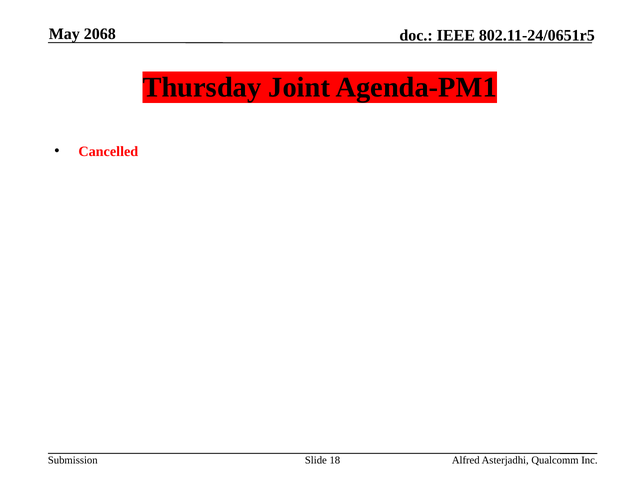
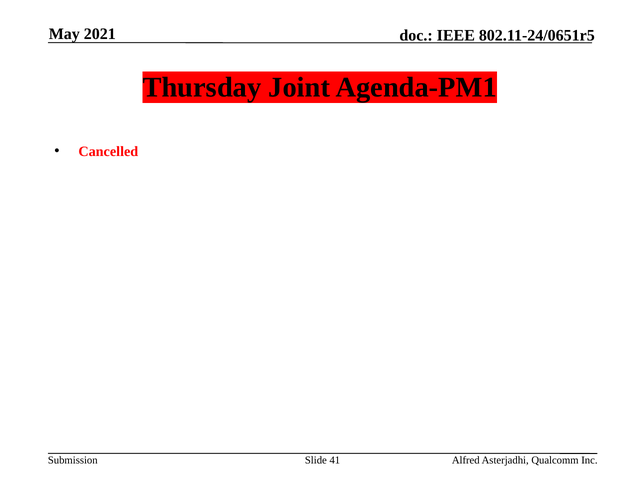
2068: 2068 -> 2021
18: 18 -> 41
